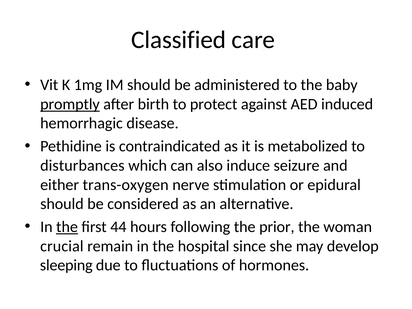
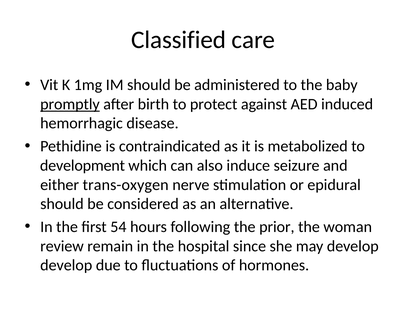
disturbances: disturbances -> development
the at (67, 227) underline: present -> none
44: 44 -> 54
crucial: crucial -> review
sleeping at (66, 265): sleeping -> develop
